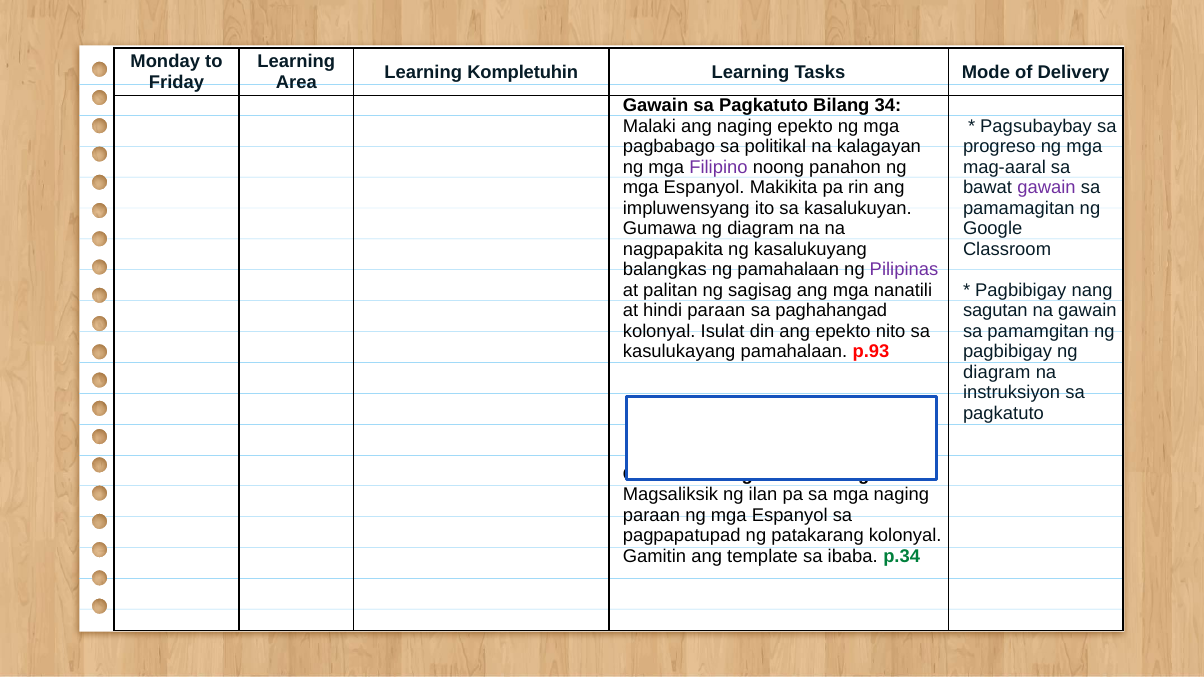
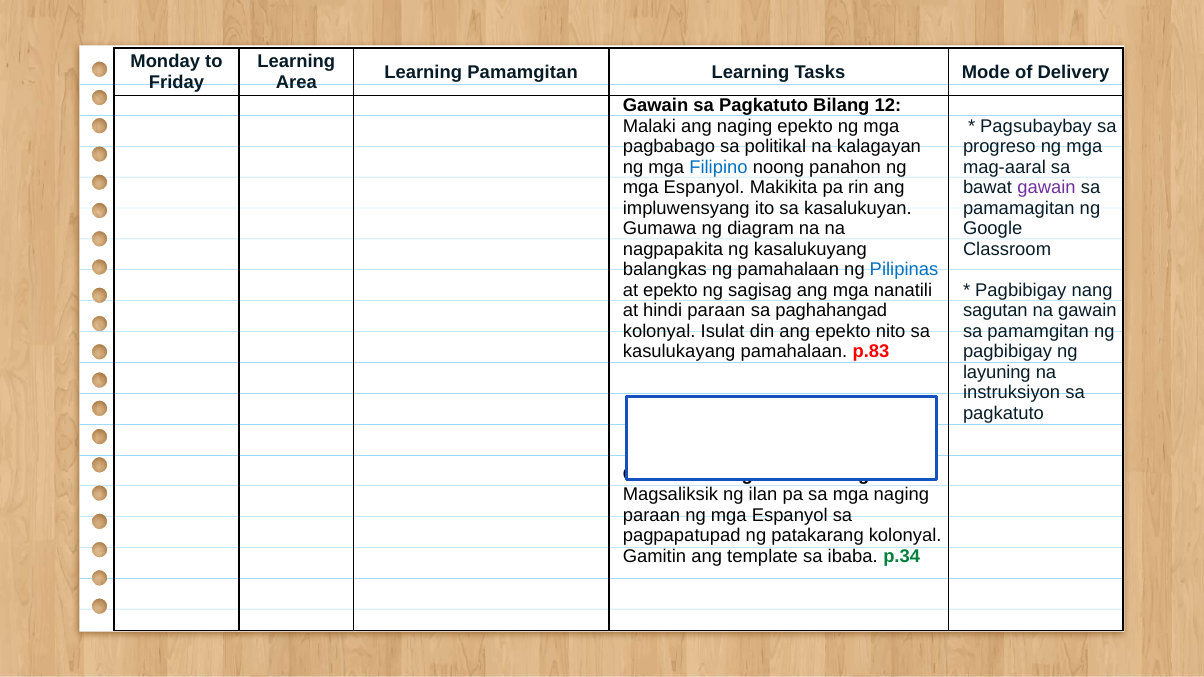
Learning Kompletuhin: Kompletuhin -> Pamamgitan
34: 34 -> 12
Filipino colour: purple -> blue
Pilipinas colour: purple -> blue
at palitan: palitan -> epekto
p.93: p.93 -> p.83
diagram at (997, 372): diagram -> layuning
